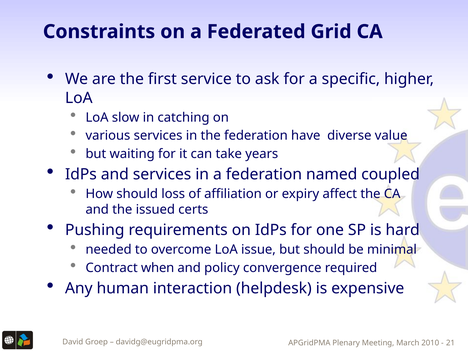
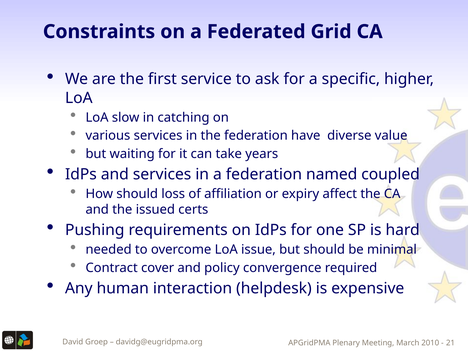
when: when -> cover
